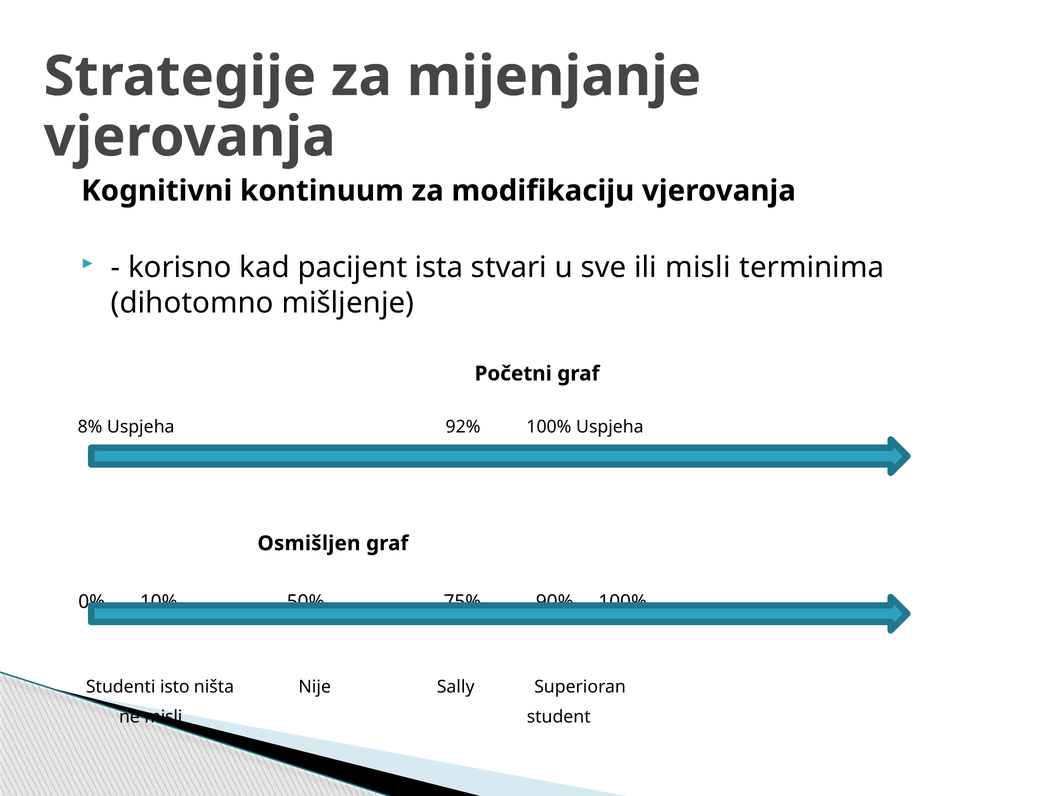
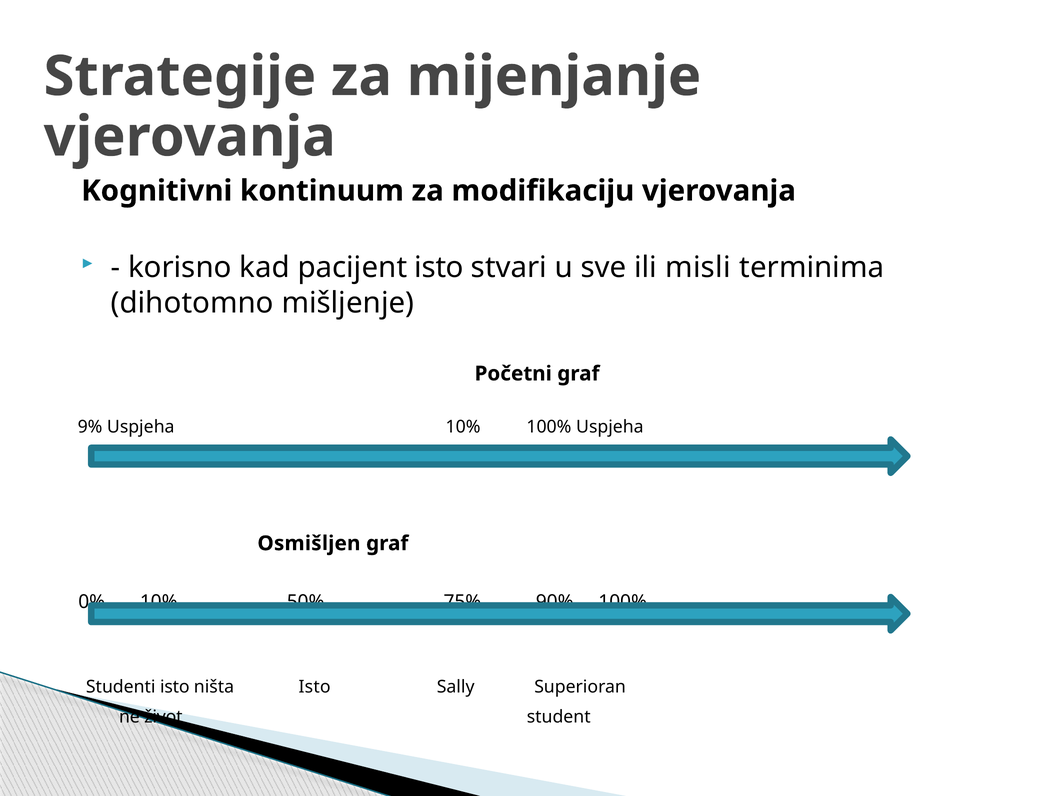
pacijent ista: ista -> isto
8%: 8% -> 9%
Uspjeha 92%: 92% -> 10%
ništa Nije: Nije -> Isto
ne misli: misli -> život
